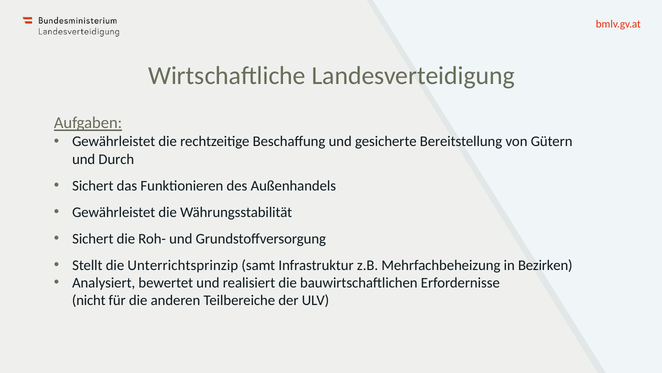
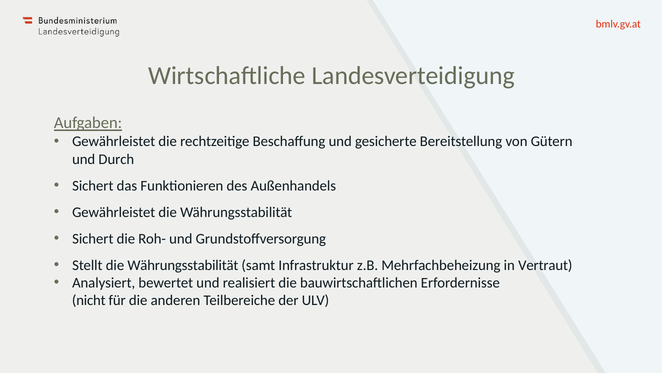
Stellt die Unterrichtsprinzip: Unterrichtsprinzip -> Währungsstabilität
Bezirken: Bezirken -> Vertraut
